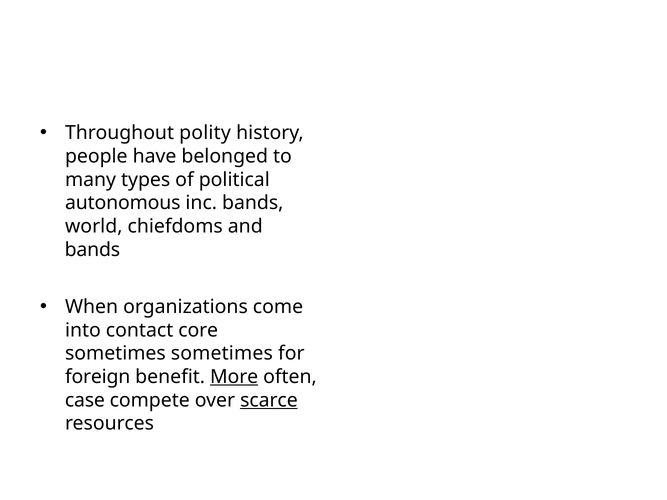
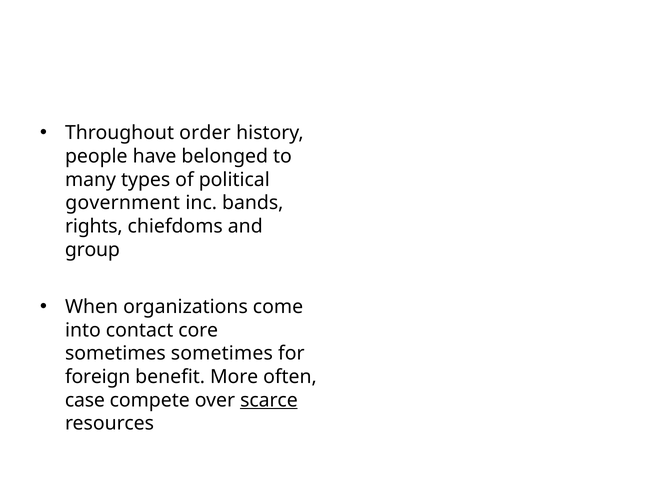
polity: polity -> order
autonomous: autonomous -> government
world: world -> rights
bands at (92, 250): bands -> group
More underline: present -> none
